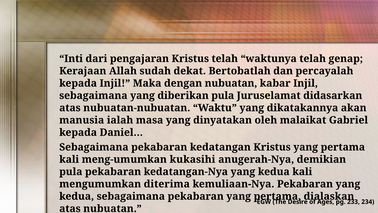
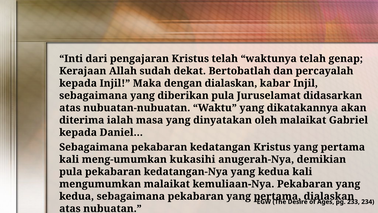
dengan nubuatan: nubuatan -> dialaskan
manusia: manusia -> diterima
mengumumkan diterima: diterima -> malaikat
